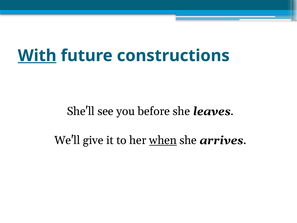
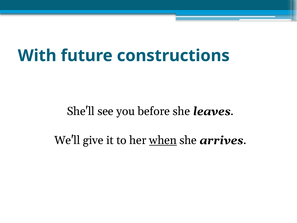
With underline: present -> none
